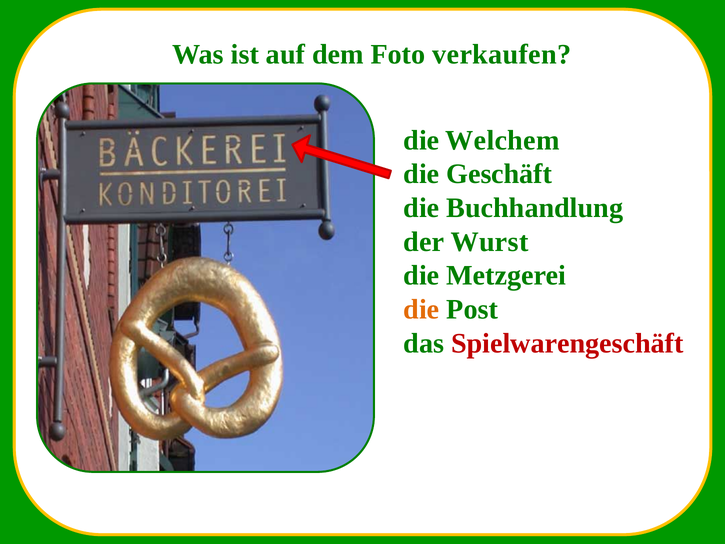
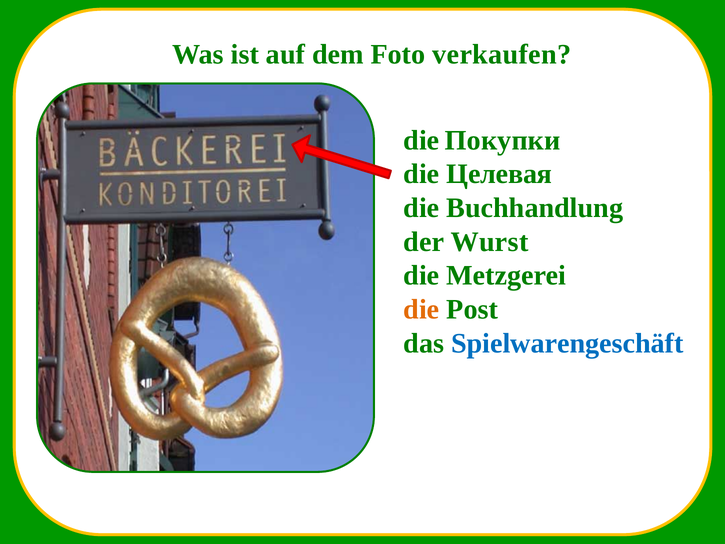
Welchem: Welchem -> Покупки
Geschäft: Geschäft -> Целевая
Spielwarengeschäft colour: red -> blue
